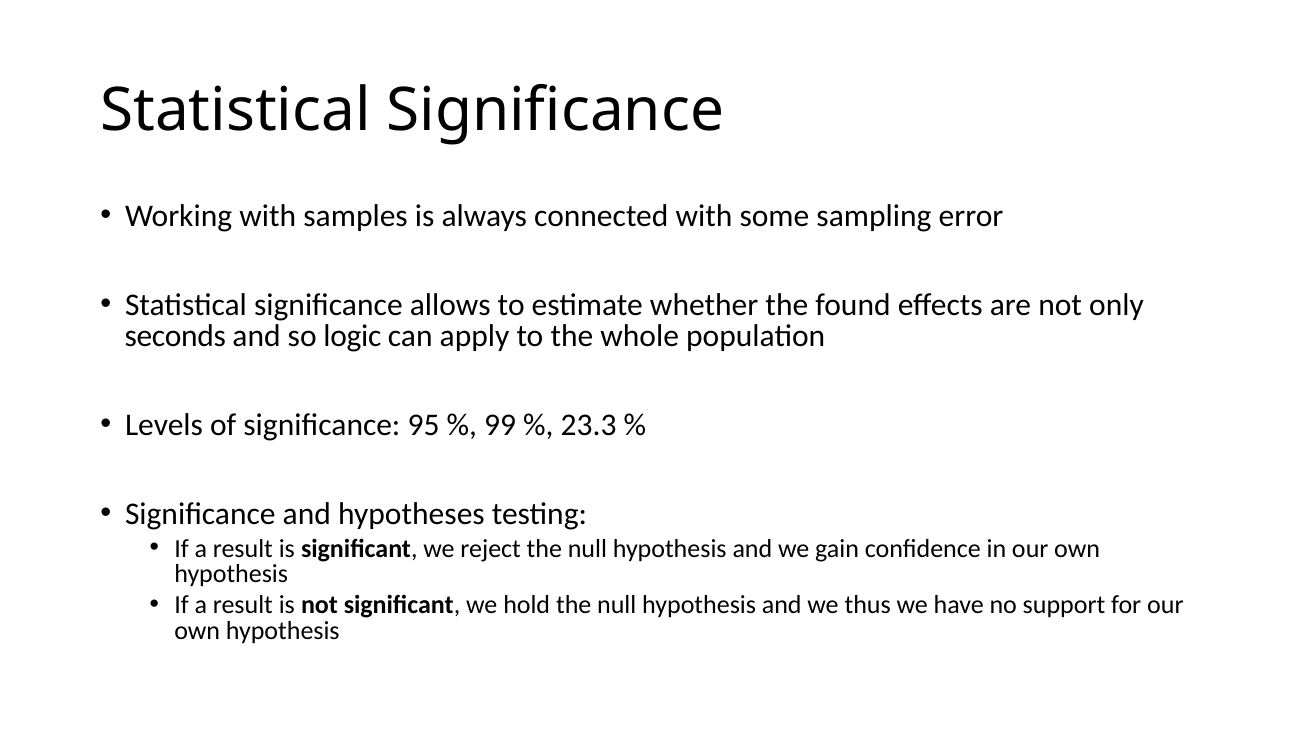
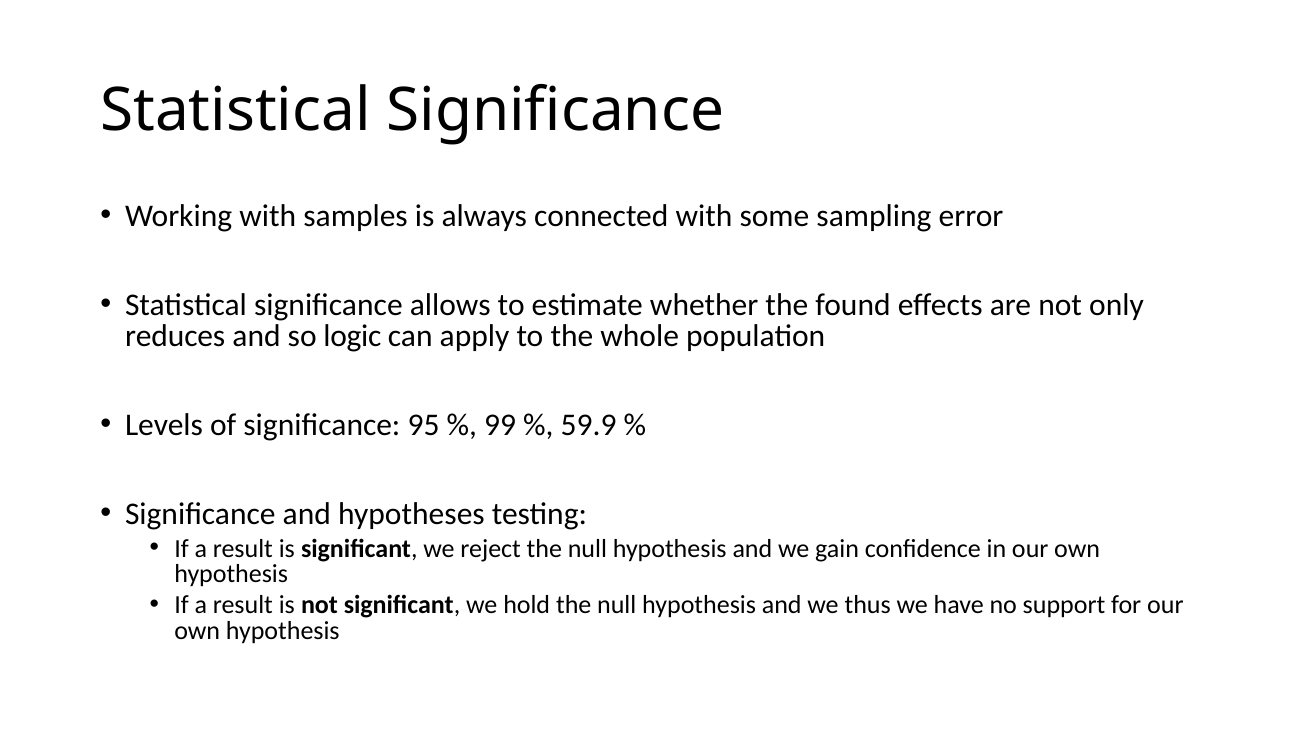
seconds: seconds -> reduces
23.3: 23.3 -> 59.9
